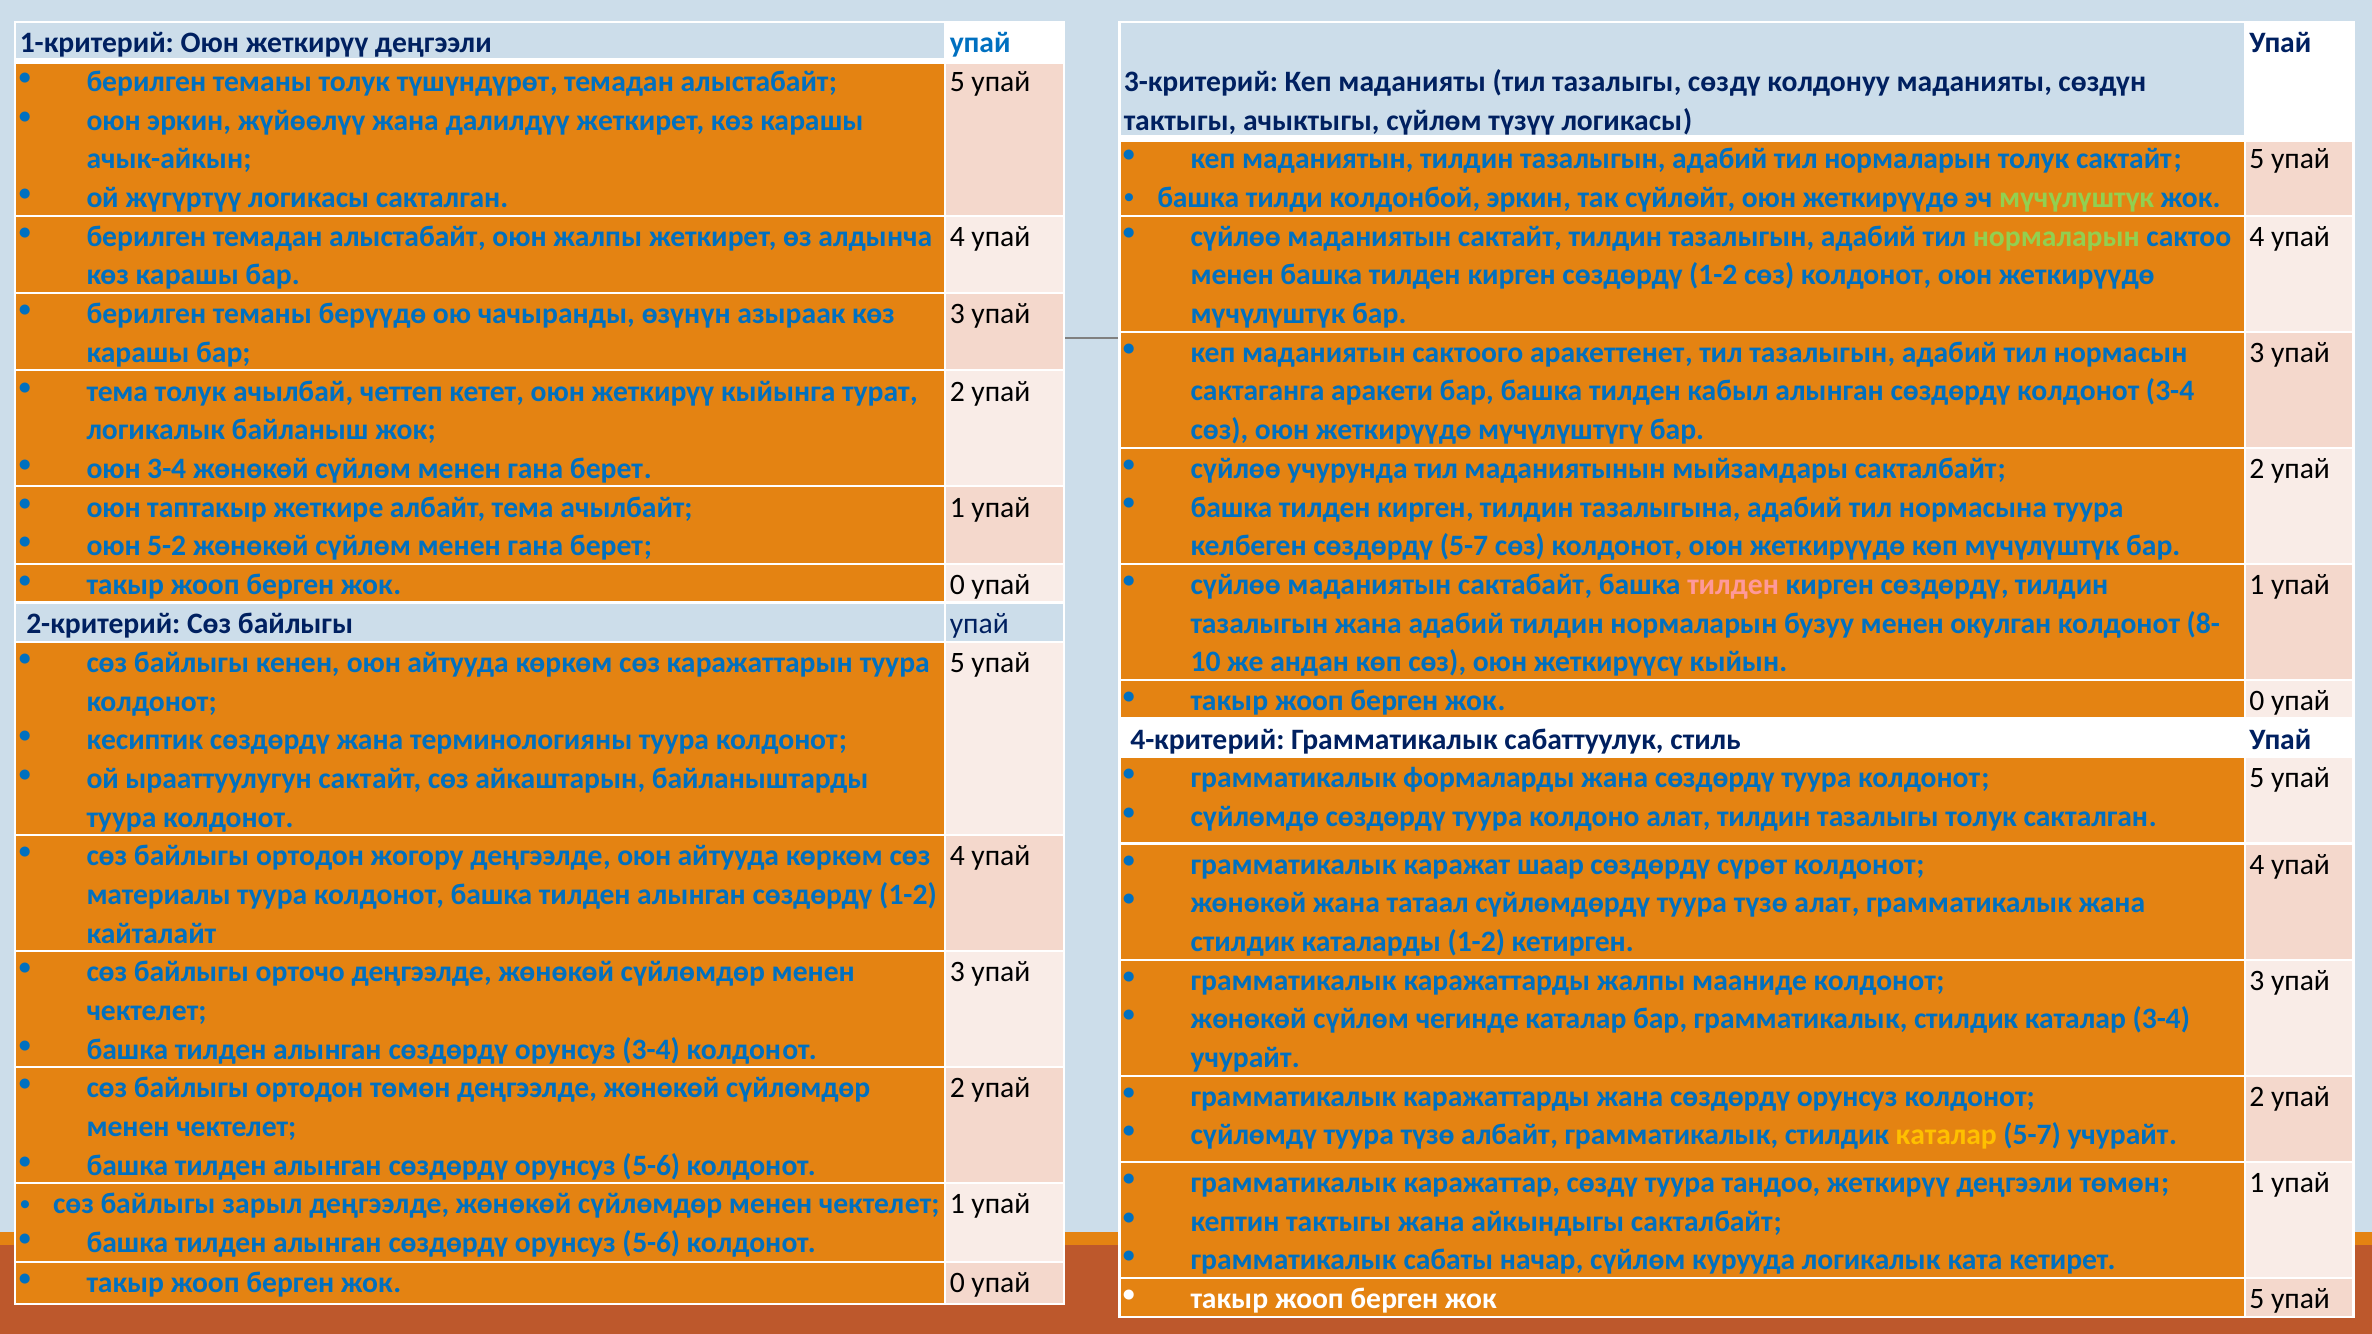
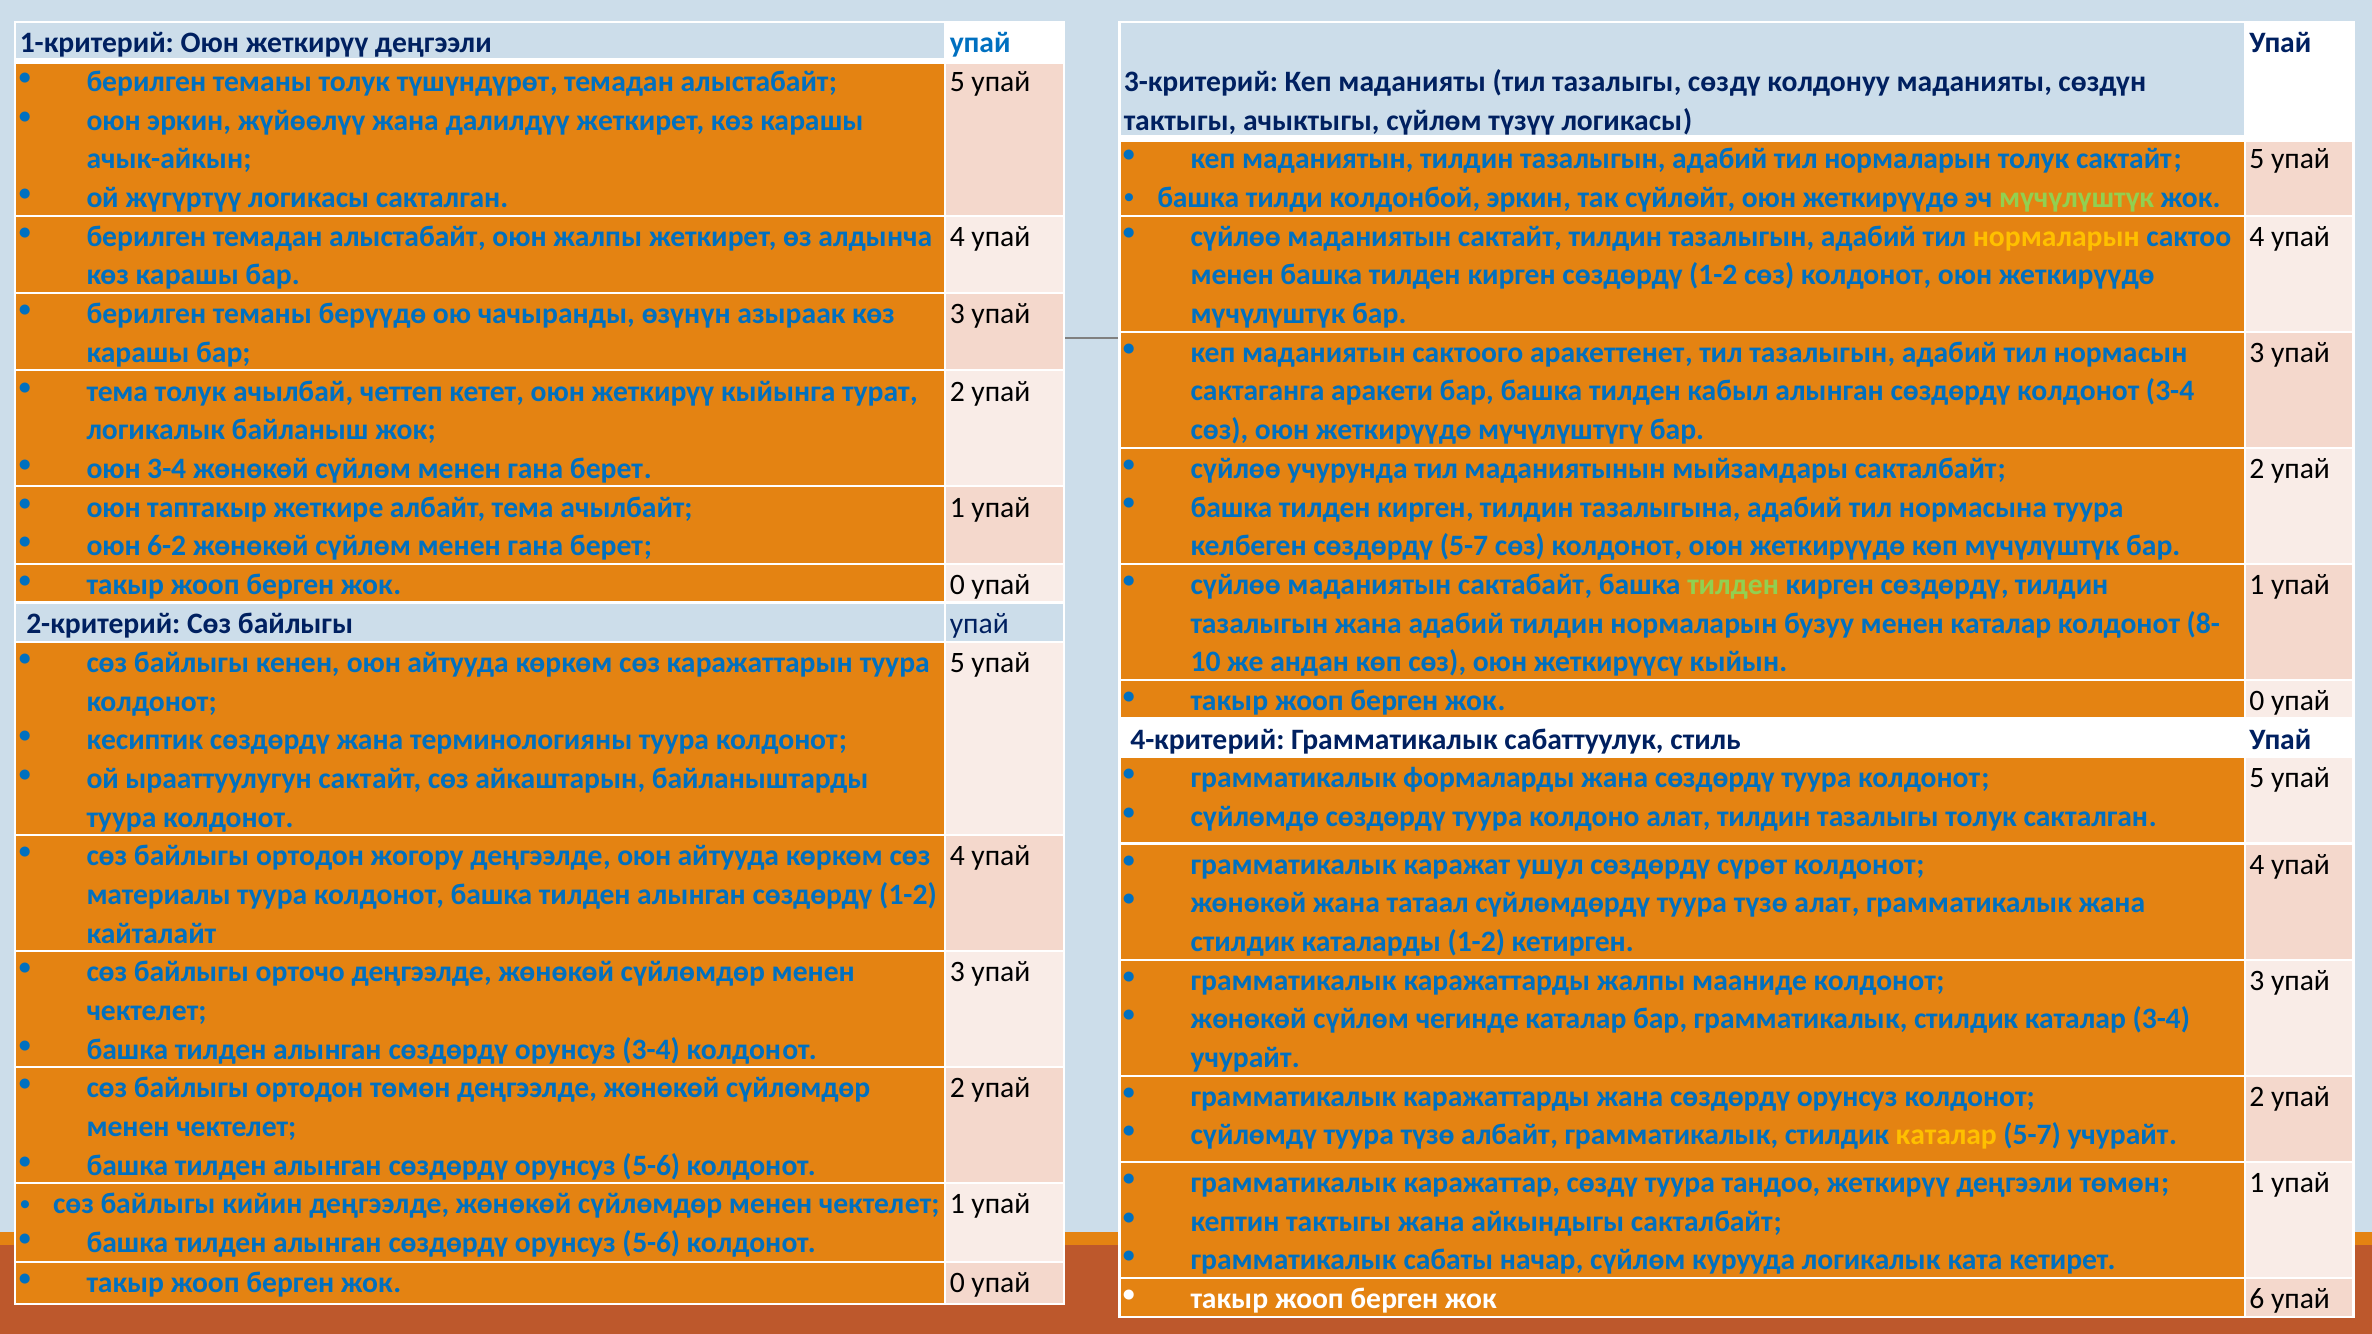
нормаларын at (2056, 237) colour: light green -> yellow
5-2: 5-2 -> 6-2
тилден at (1733, 585) colour: pink -> light green
менен окулган: окулган -> каталар
шаар: шаар -> ушул
зарыл: зарыл -> кийин
берген жок 5: 5 -> 6
